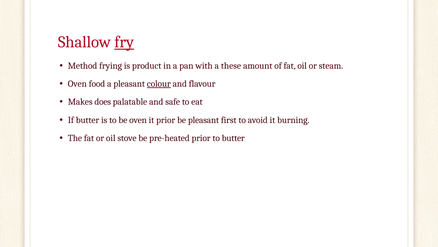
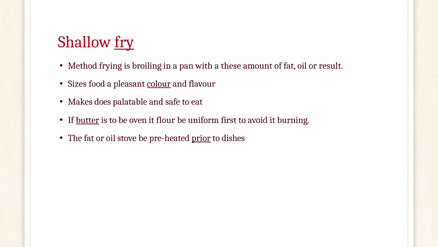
product: product -> broiling
steam: steam -> result
Oven at (77, 84): Oven -> Sizes
butter at (87, 120) underline: none -> present
it prior: prior -> flour
be pleasant: pleasant -> uniform
prior at (201, 138) underline: none -> present
to butter: butter -> dishes
